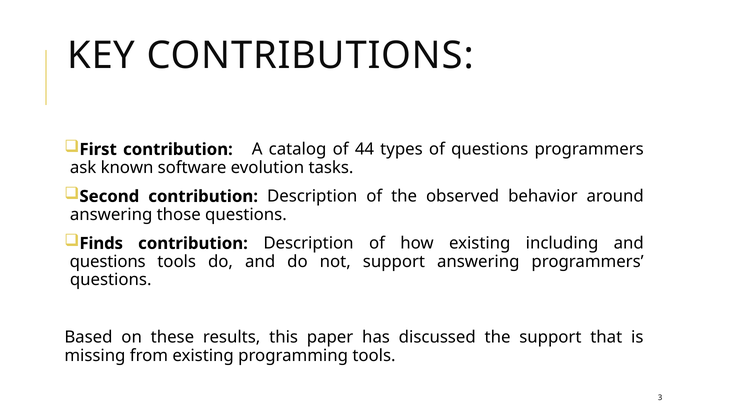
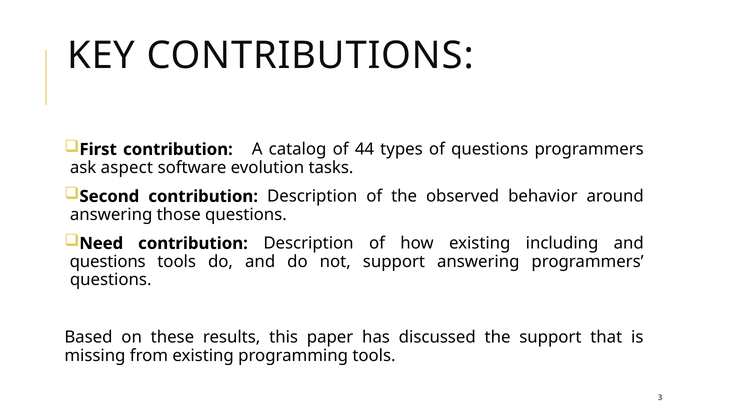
known: known -> aspect
Finds: Finds -> Need
